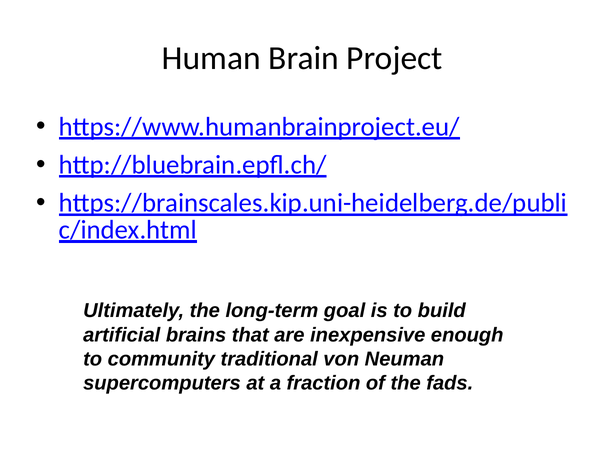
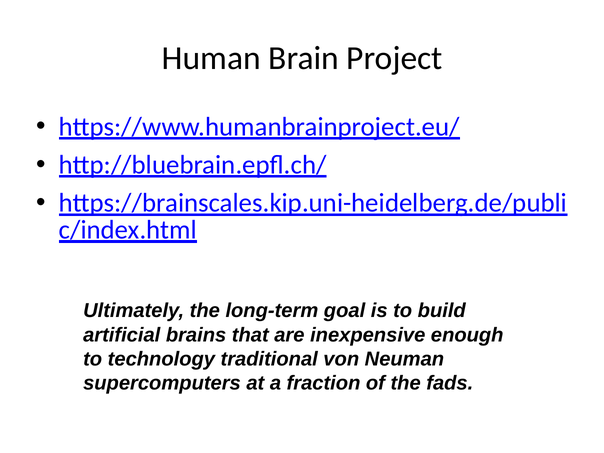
community: community -> technology
